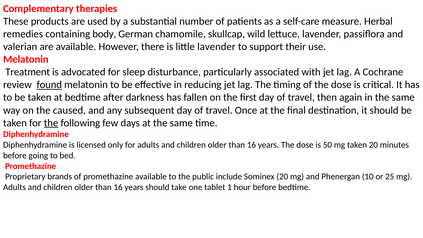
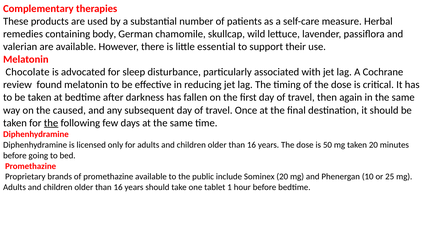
little lavender: lavender -> essential
Treatment: Treatment -> Chocolate
found underline: present -> none
